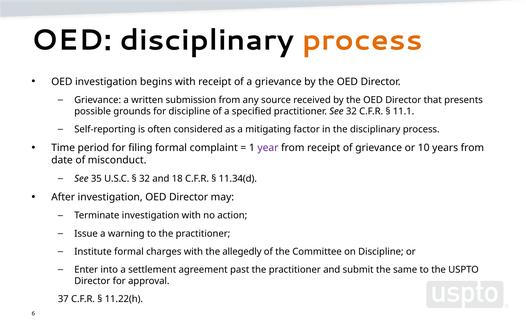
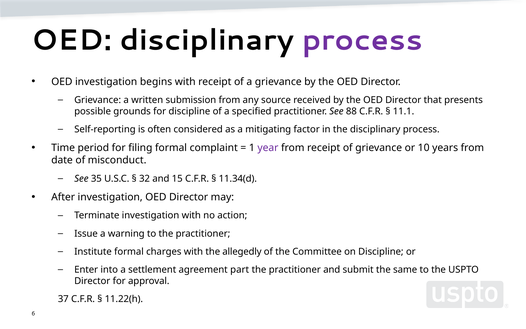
process at (362, 40) colour: orange -> purple
See 32: 32 -> 88
18: 18 -> 15
past: past -> part
